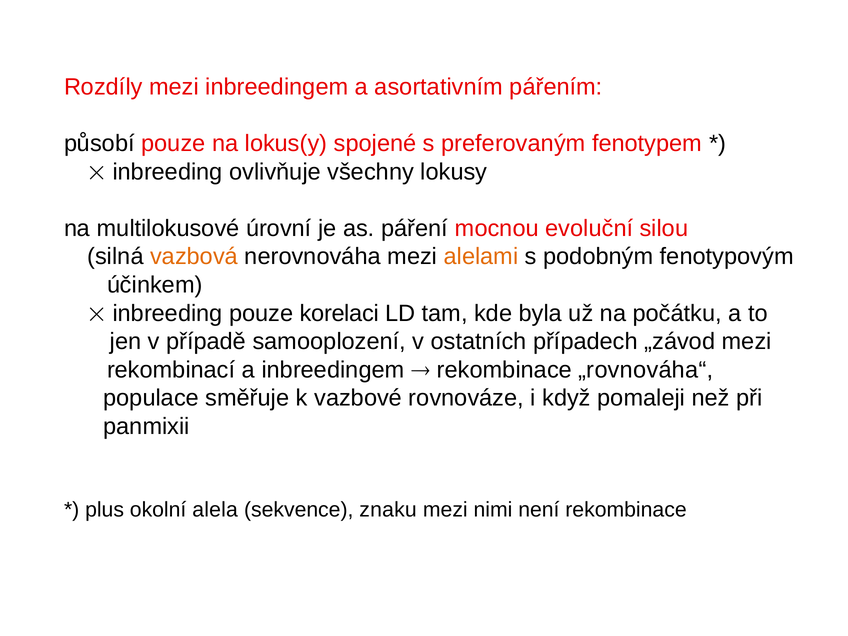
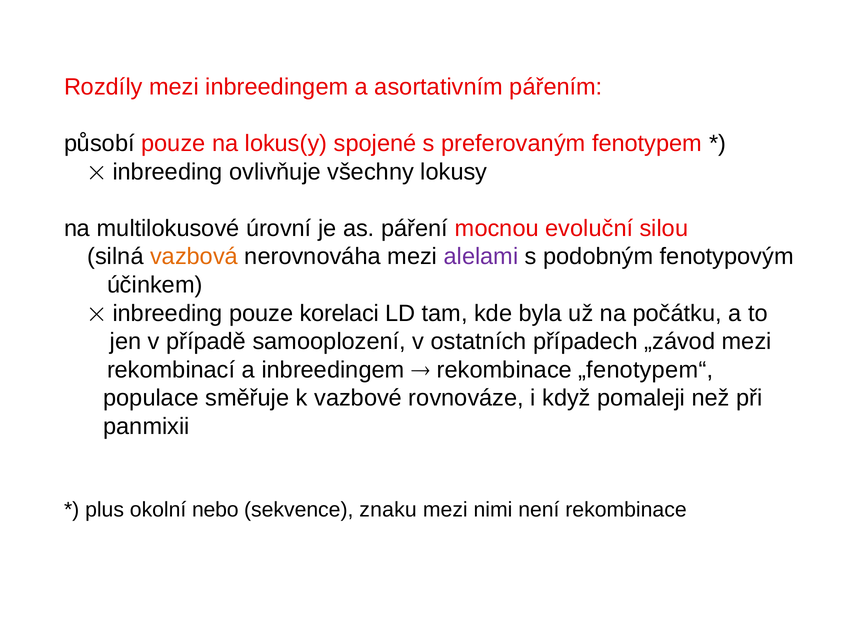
alelami colour: orange -> purple
„rovnováha“: „rovnováha“ -> „fenotypem“
alela: alela -> nebo
